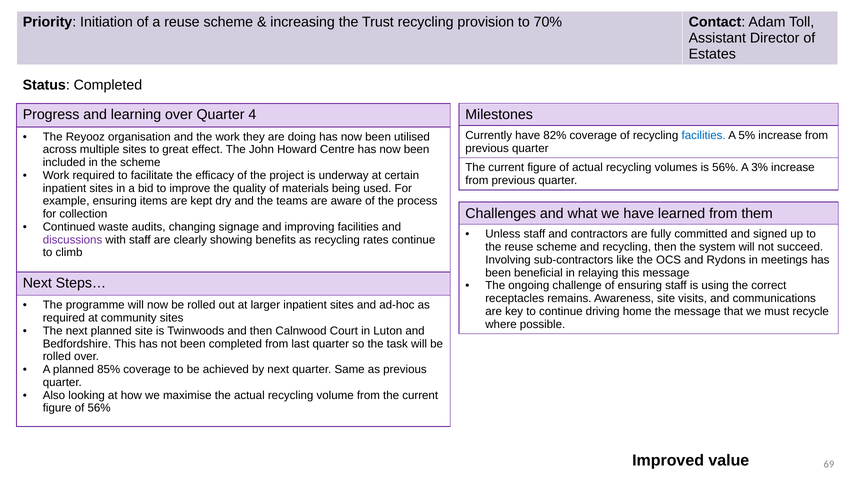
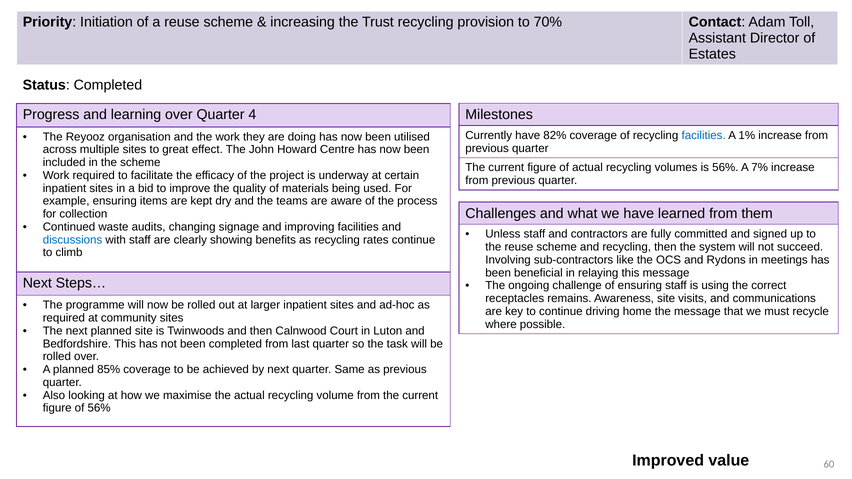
5%: 5% -> 1%
3%: 3% -> 7%
discussions colour: purple -> blue
69: 69 -> 60
